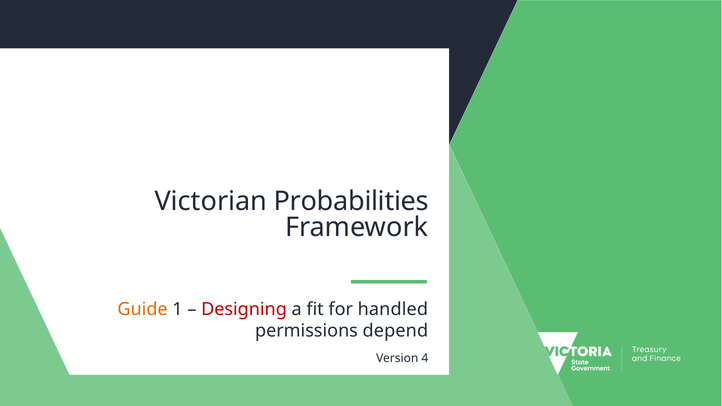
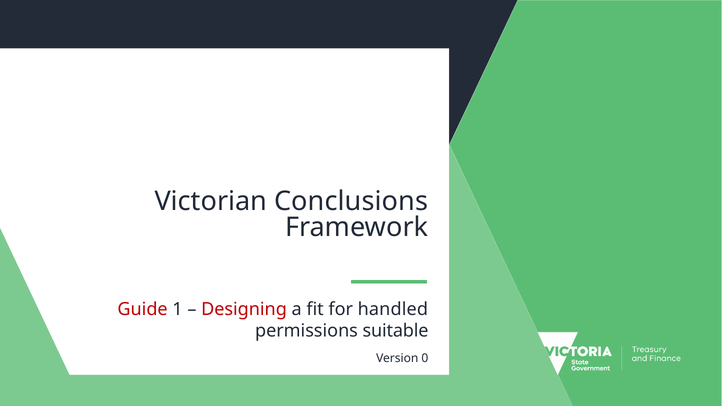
Probabilities: Probabilities -> Conclusions
Guide colour: orange -> red
depend: depend -> suitable
4: 4 -> 0
